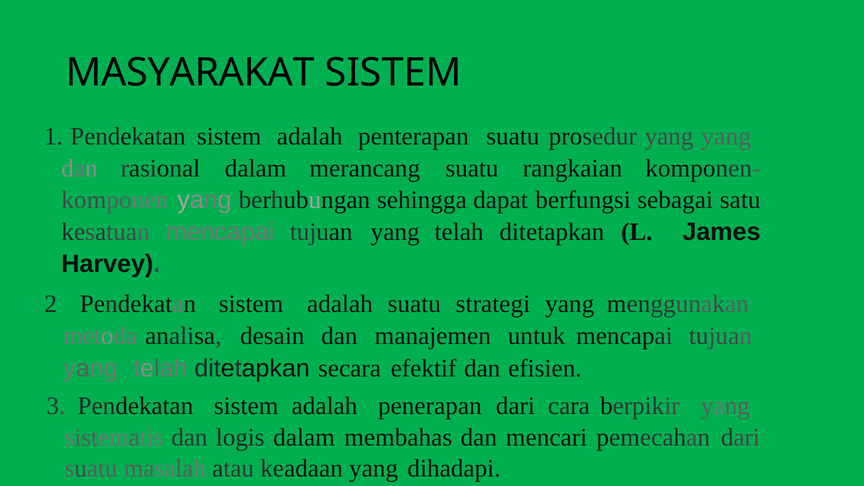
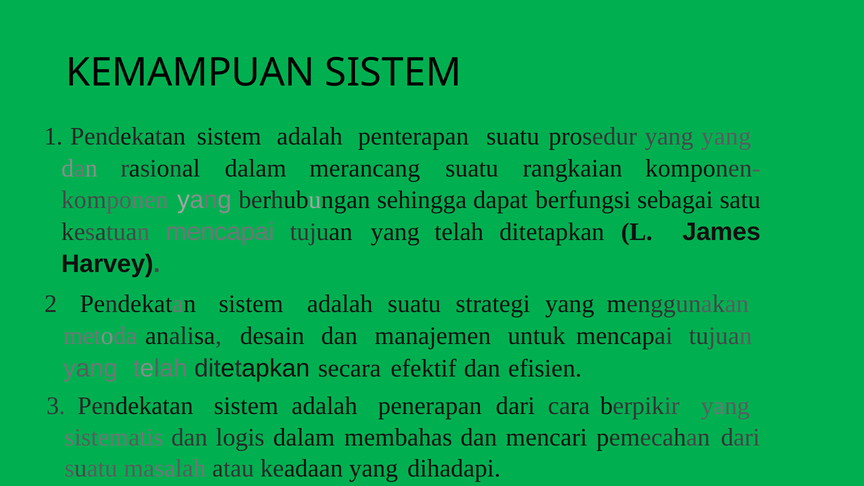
MASYARAKAT: MASYARAKAT -> KEMAMPUAN
